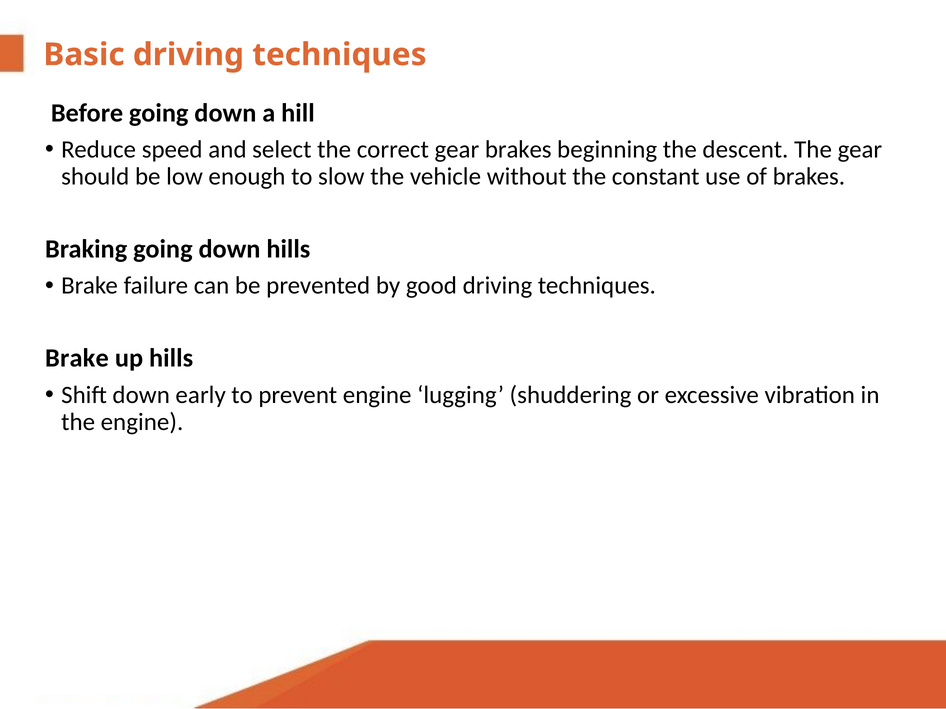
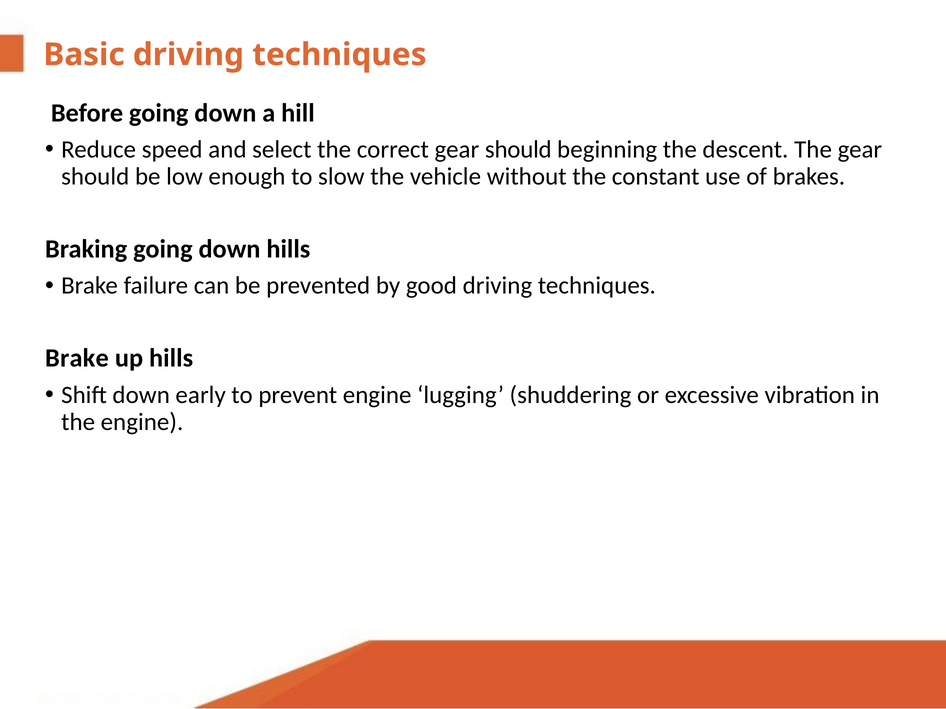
correct gear brakes: brakes -> should
